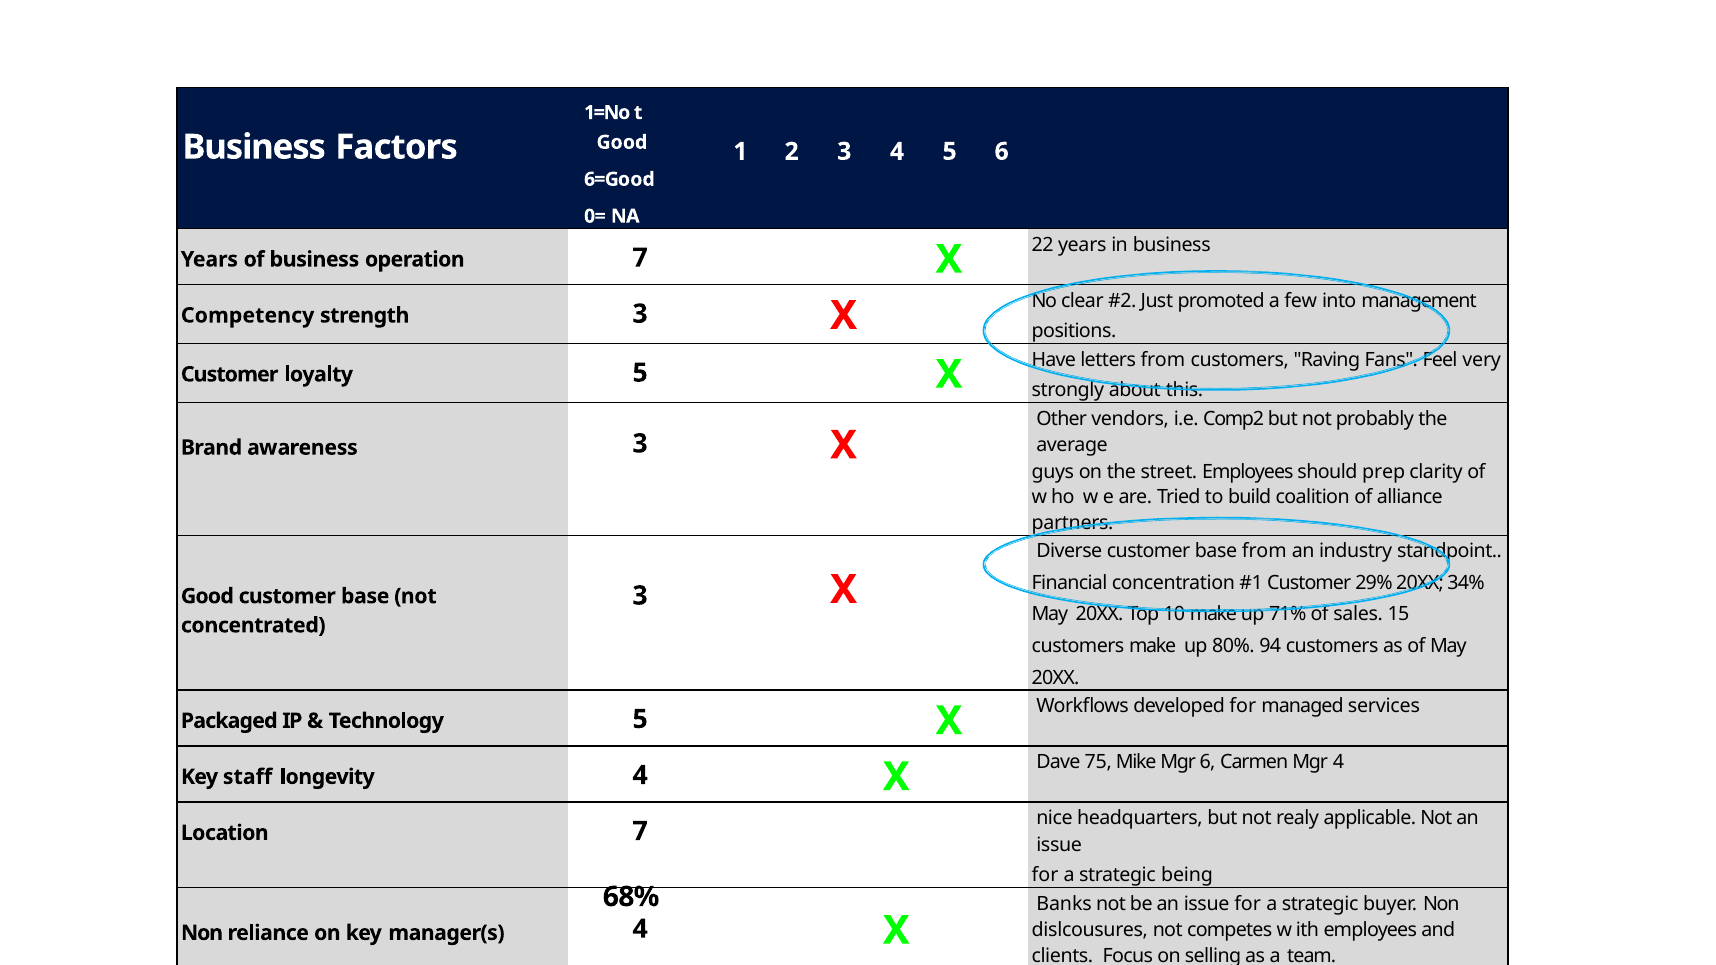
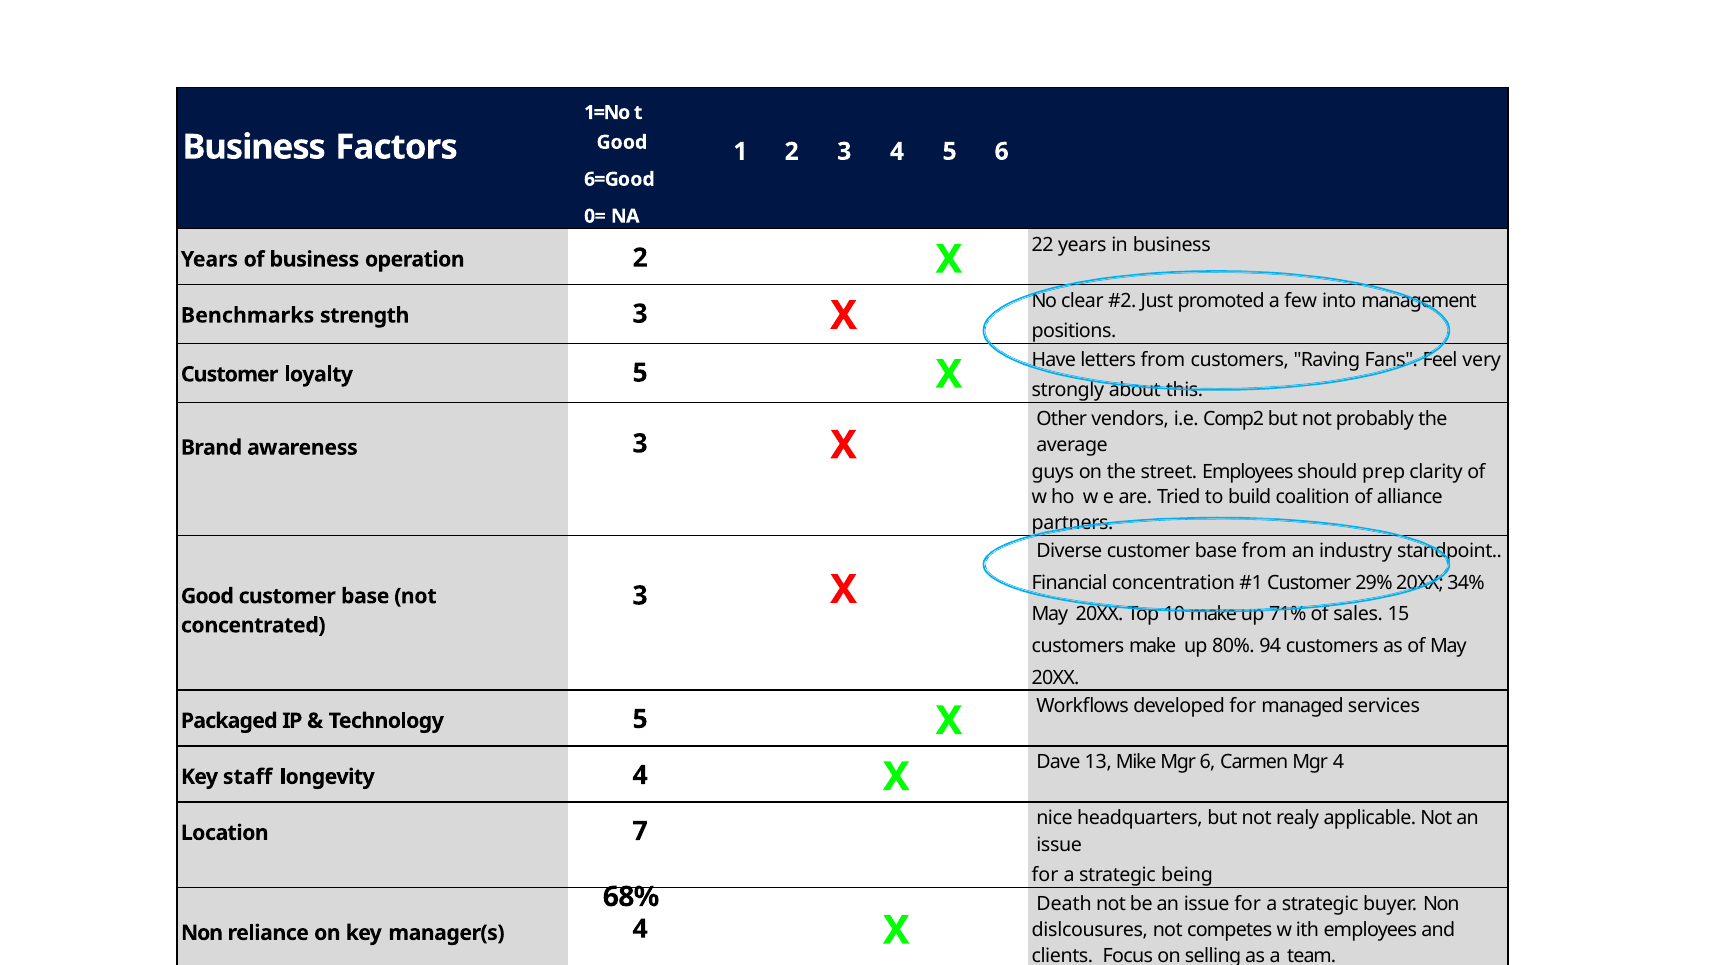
operation 7: 7 -> 2
Competency: Competency -> Benchmarks
75: 75 -> 13
Banks: Banks -> Death
